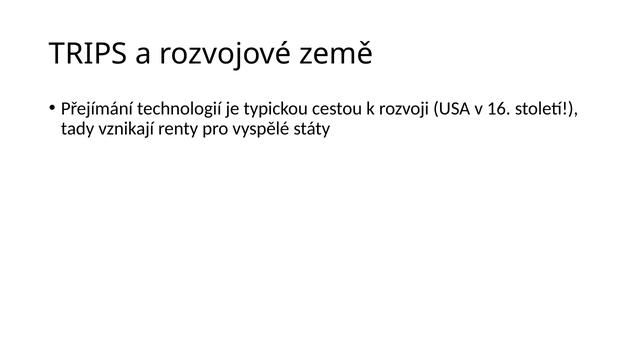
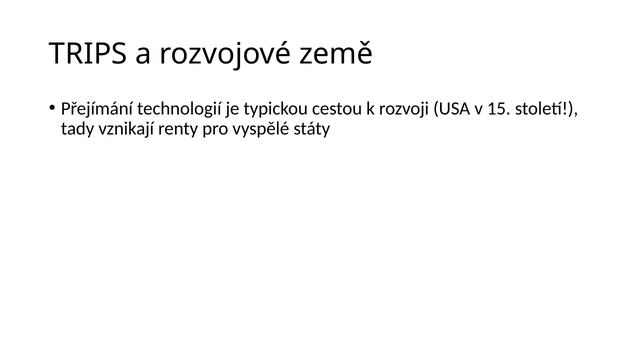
16: 16 -> 15
